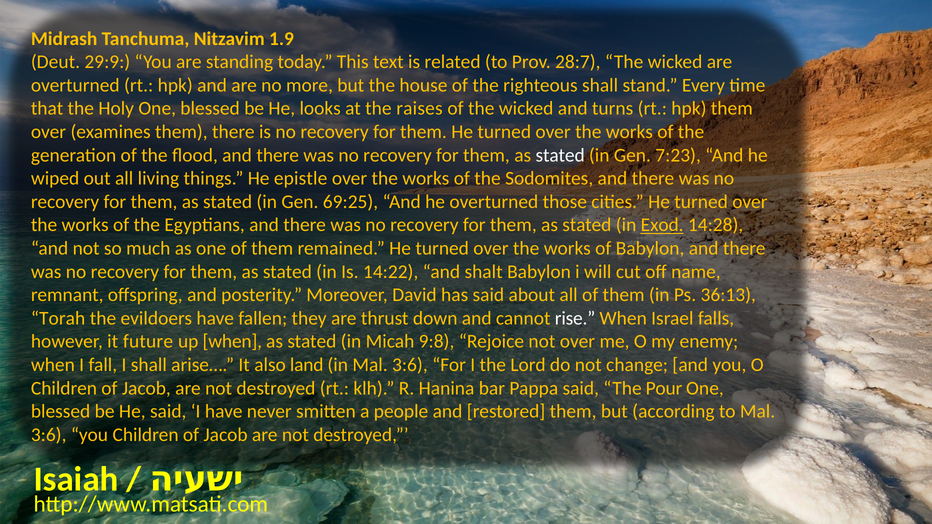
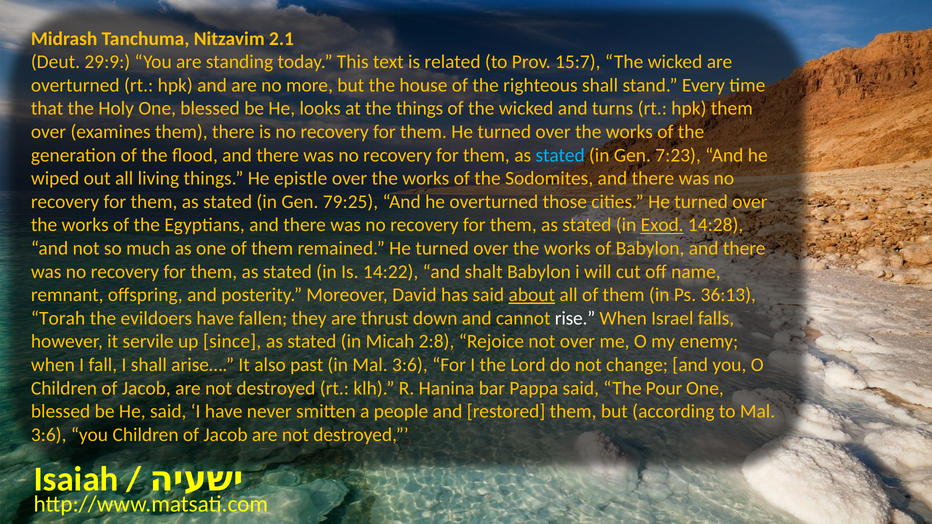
1.9: 1.9 -> 2.1
28:7: 28:7 -> 15:7
the raises: raises -> things
stated at (560, 155) colour: white -> light blue
69:25: 69:25 -> 79:25
about underline: none -> present
future: future -> servile
up when: when -> since
9:8: 9:8 -> 2:8
land: land -> past
